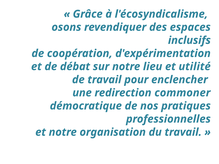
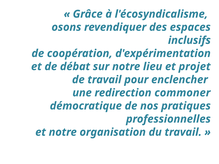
utilité: utilité -> projet
